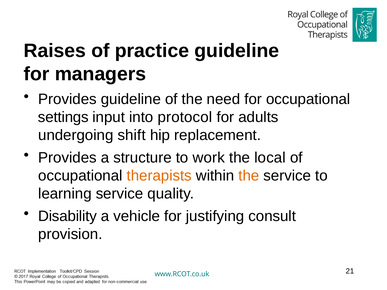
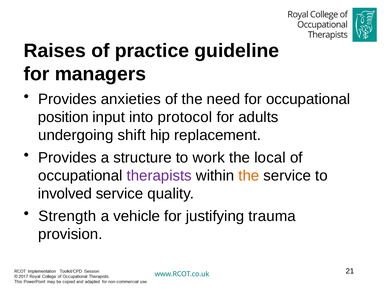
Provides guideline: guideline -> anxieties
settings: settings -> position
therapists colour: orange -> purple
learning: learning -> involved
Disability: Disability -> Strength
consult: consult -> trauma
